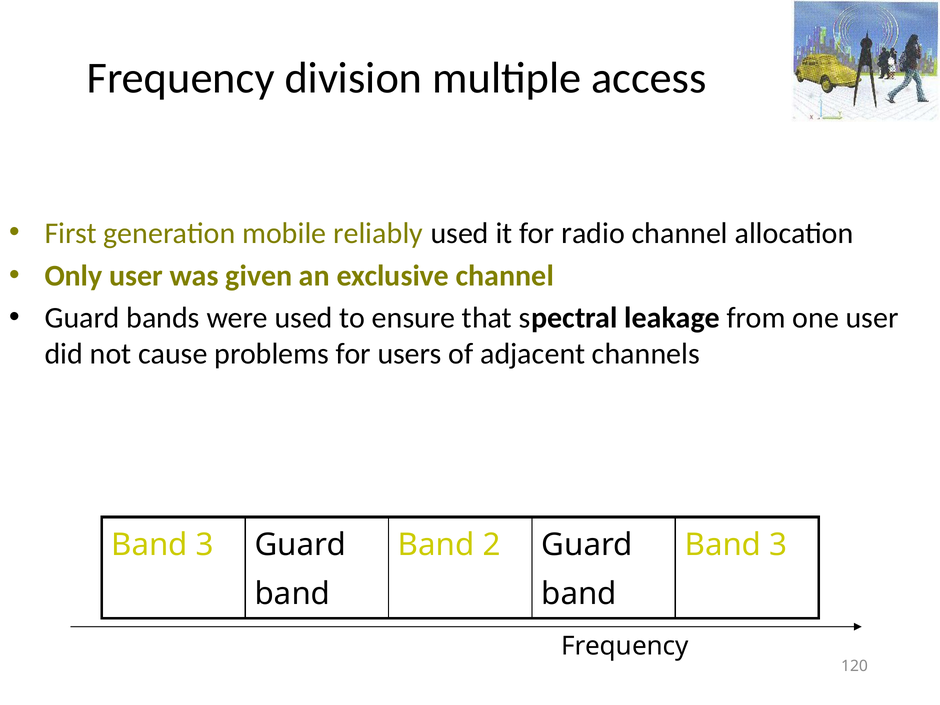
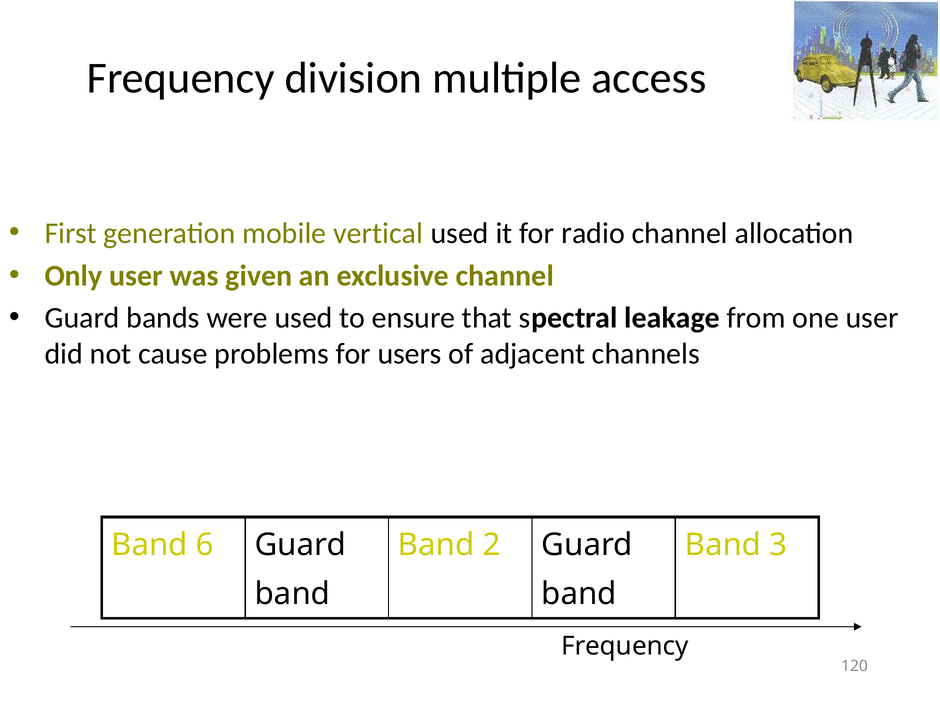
reliably: reliably -> vertical
3 at (205, 545): 3 -> 6
